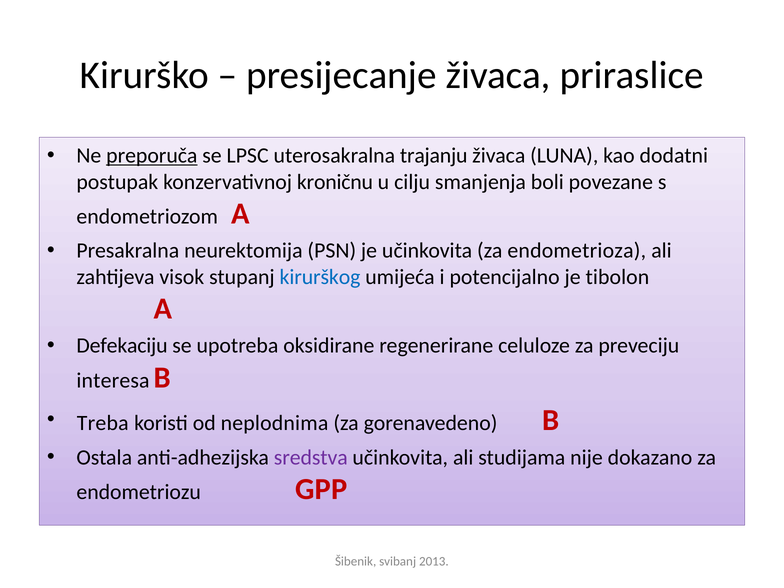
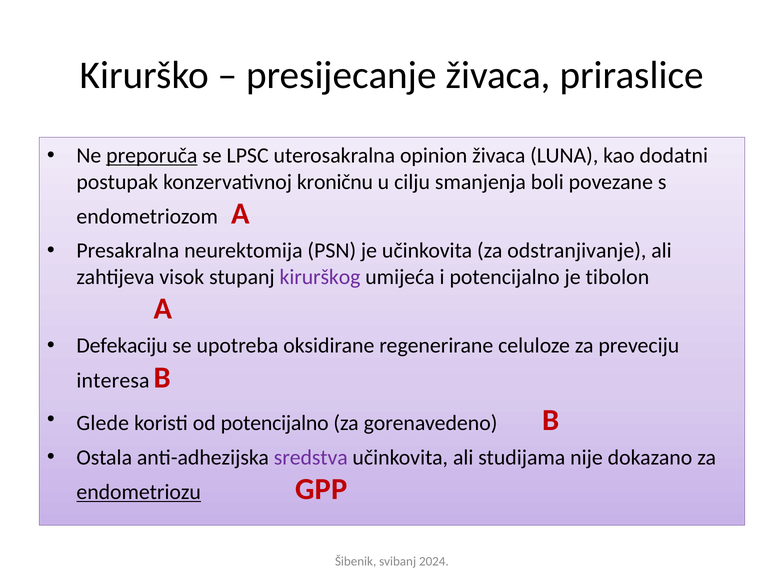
trajanju: trajanju -> opinion
endometrioza: endometrioza -> odstranjivanje
kirurškog colour: blue -> purple
Treba: Treba -> Glede
od neplodnima: neplodnima -> potencijalno
endometriozu underline: none -> present
2013: 2013 -> 2024
